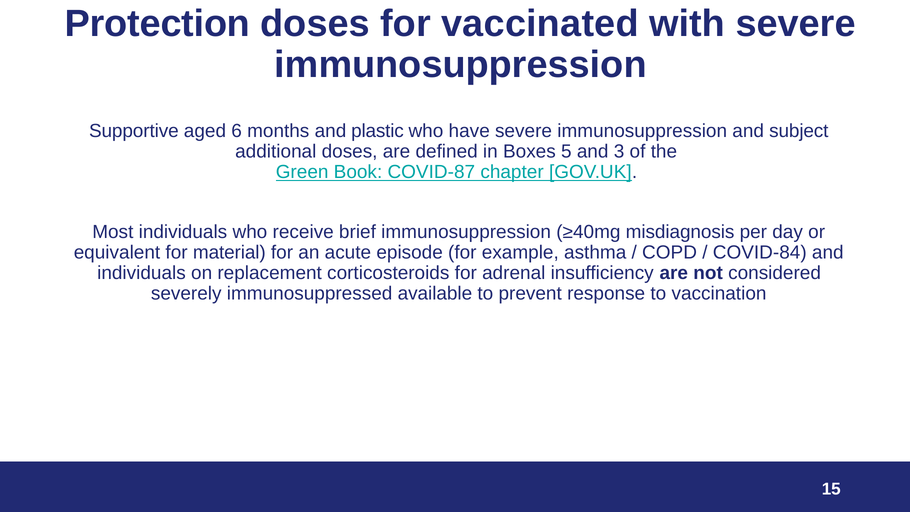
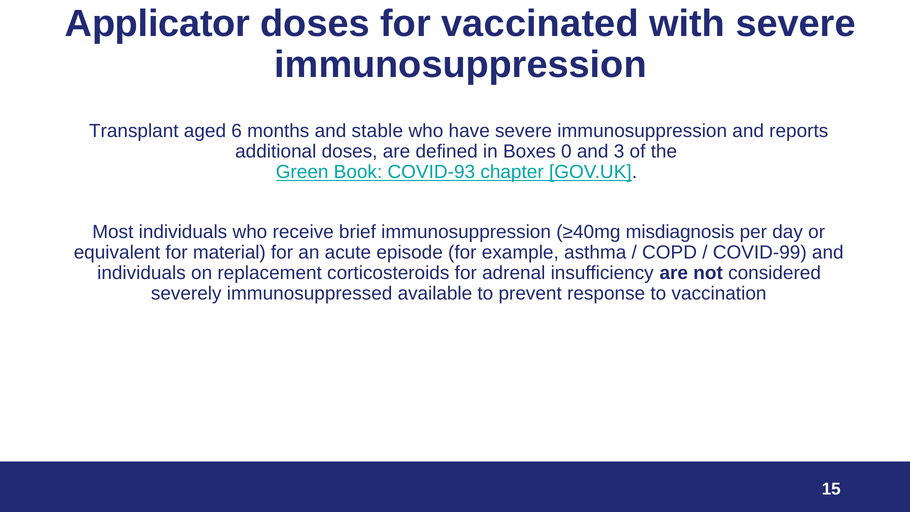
Protection: Protection -> Applicator
Supportive: Supportive -> Transplant
plastic: plastic -> stable
subject: subject -> reports
5: 5 -> 0
COVID-87: COVID-87 -> COVID-93
COVID-84: COVID-84 -> COVID-99
